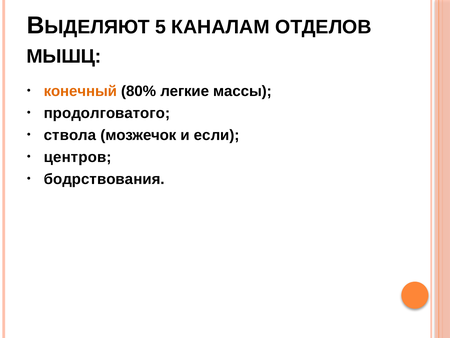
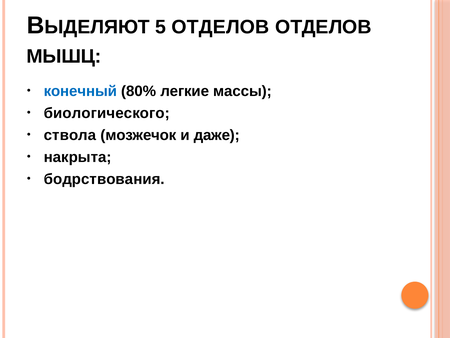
5 КАНАЛАМ: КАНАЛАМ -> ОТДЕЛОВ
конечный colour: orange -> blue
продолговатого: продолговатого -> биологического
если: если -> даже
центров: центров -> накрыта
